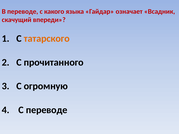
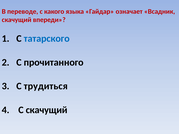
татарского colour: orange -> blue
огромную: огромную -> трудиться
С переводе: переводе -> скачущий
